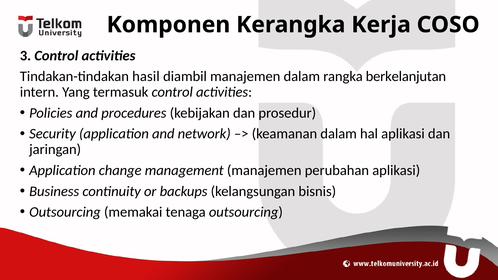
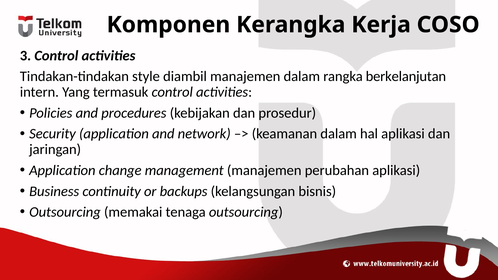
hasil: hasil -> style
